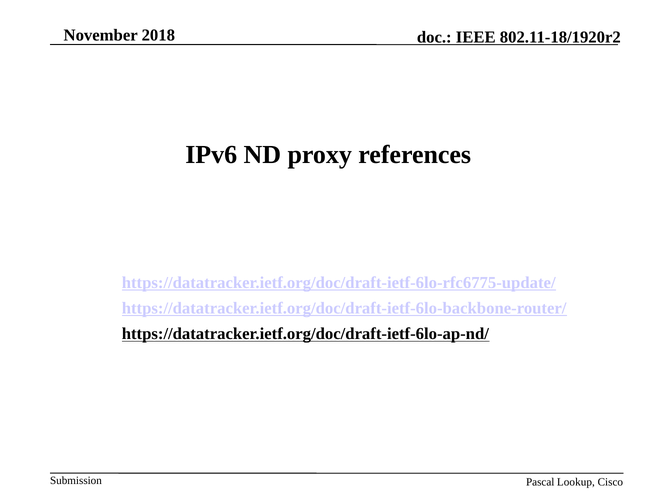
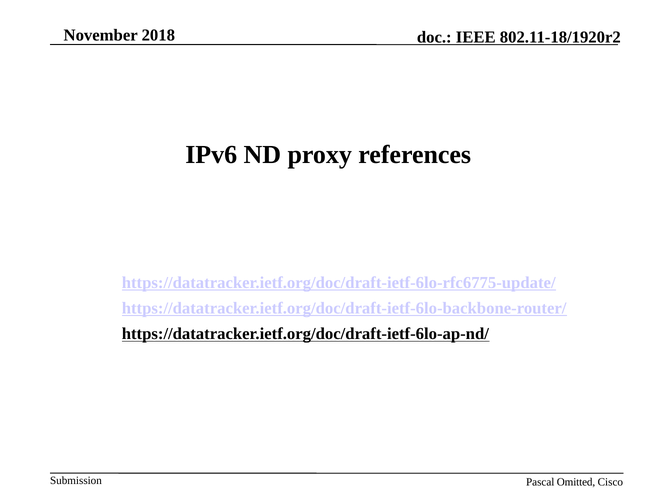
Lookup: Lookup -> Omitted
